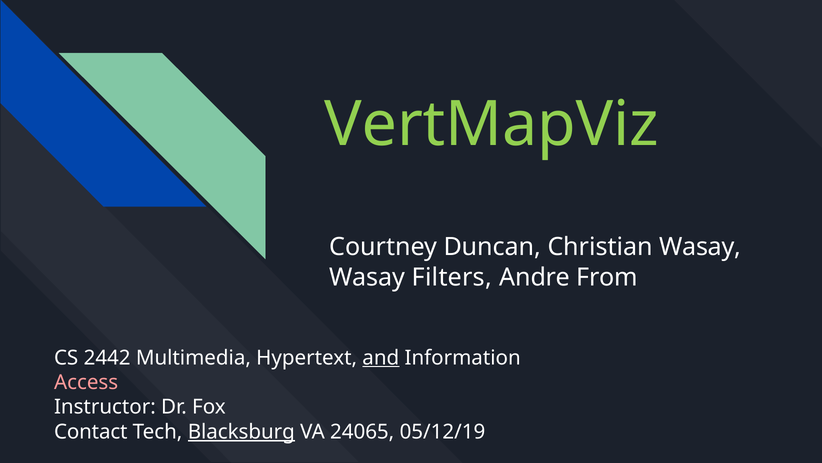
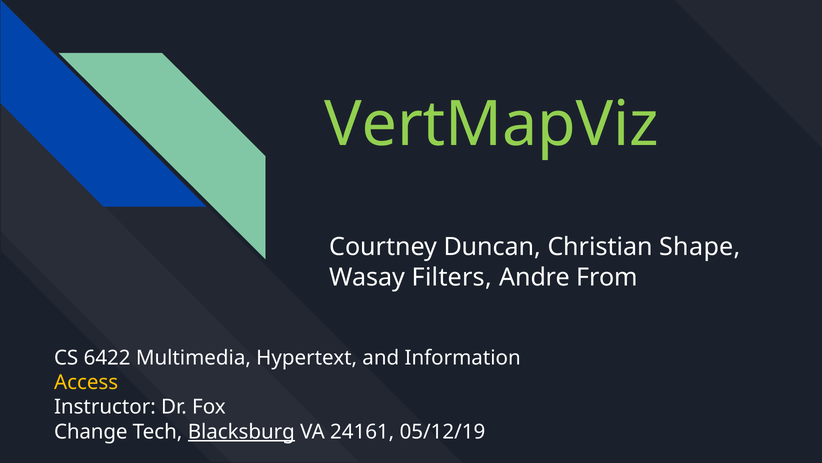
Christian Wasay: Wasay -> Shape
2442: 2442 -> 6422
and underline: present -> none
Access colour: pink -> yellow
Contact: Contact -> Change
24065: 24065 -> 24161
